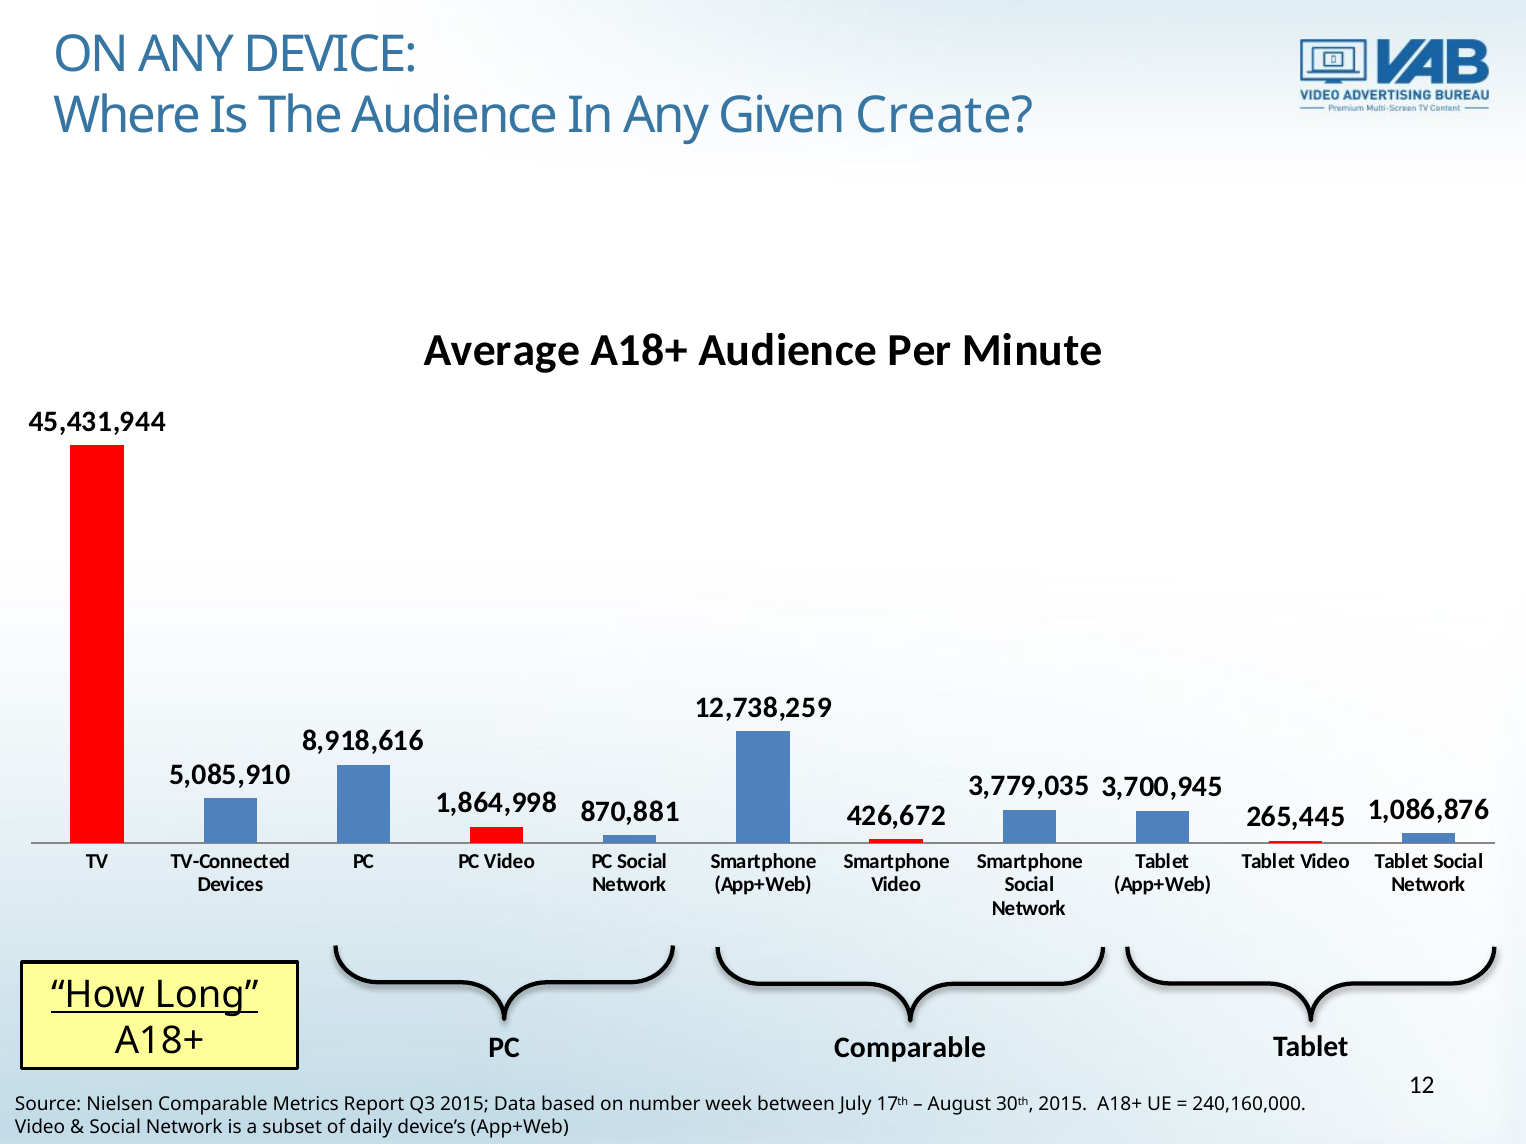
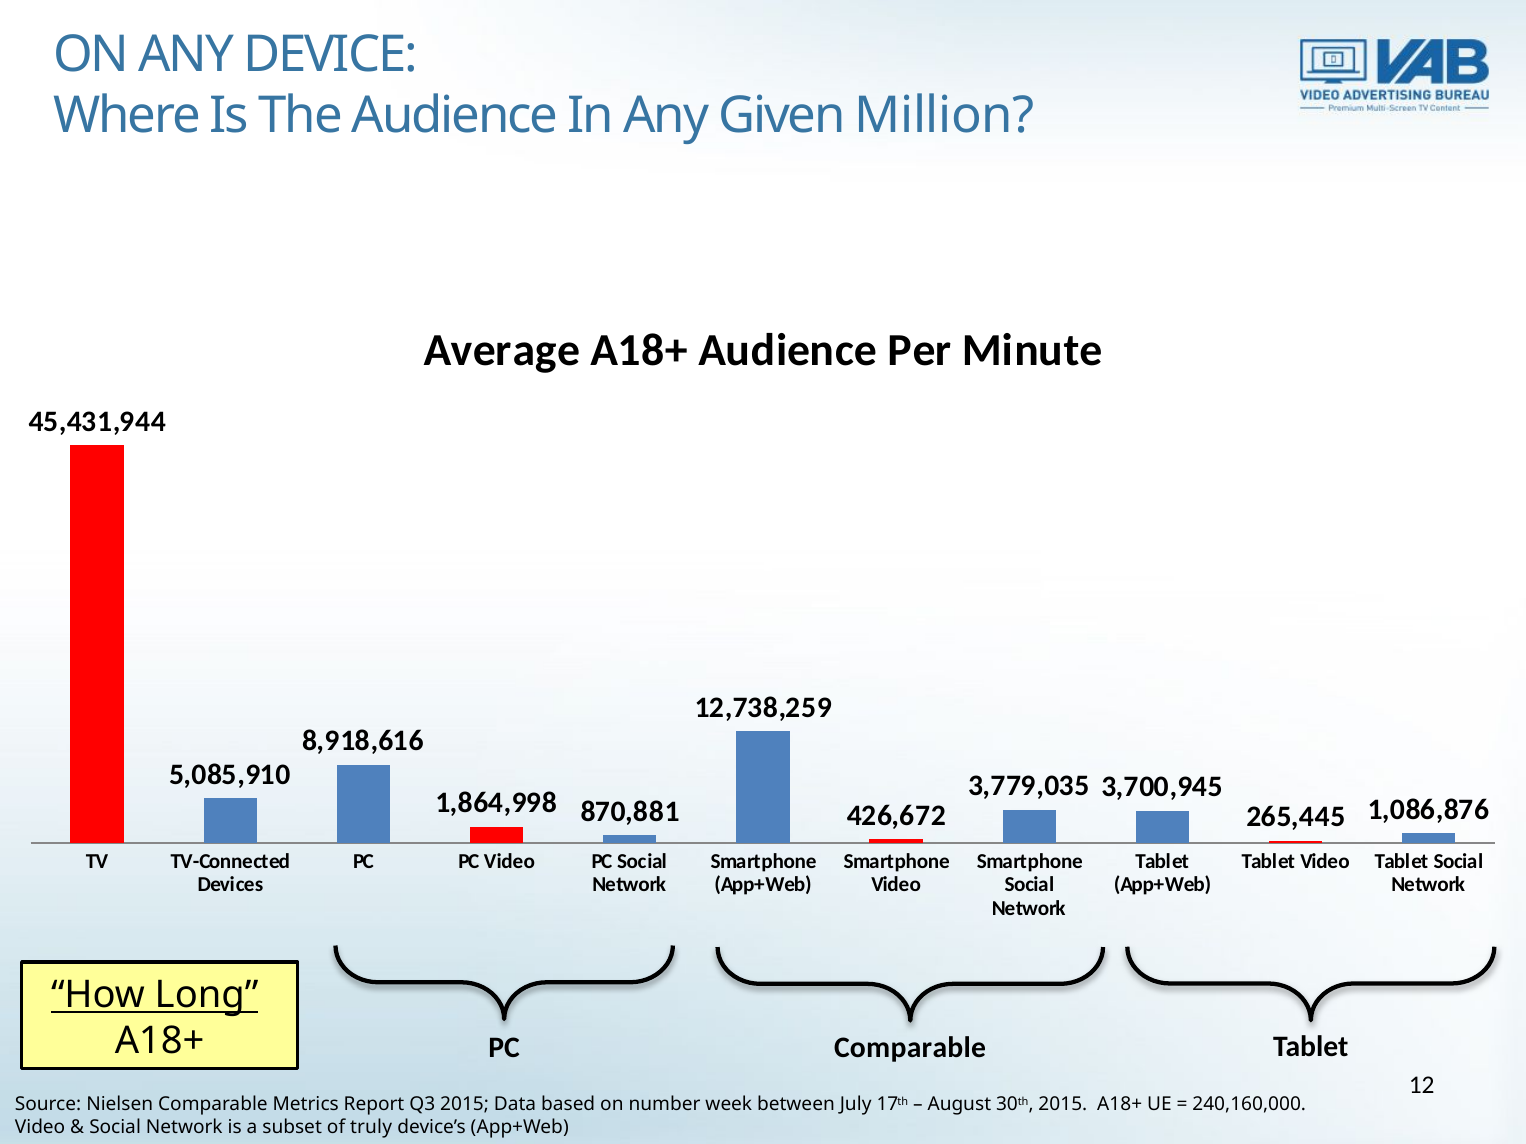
Create: Create -> Million
daily: daily -> truly
